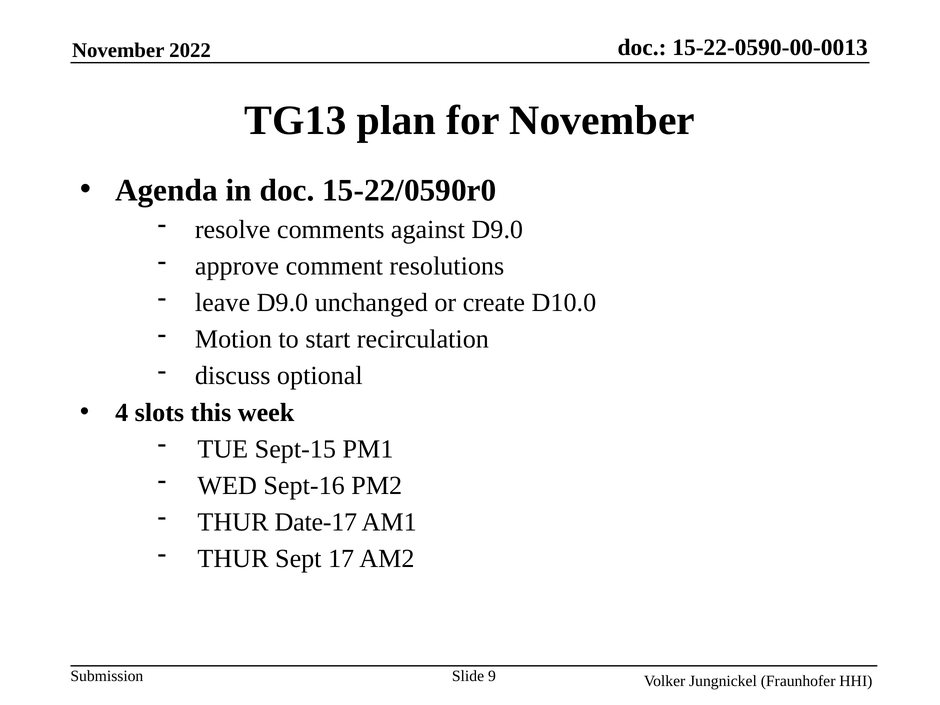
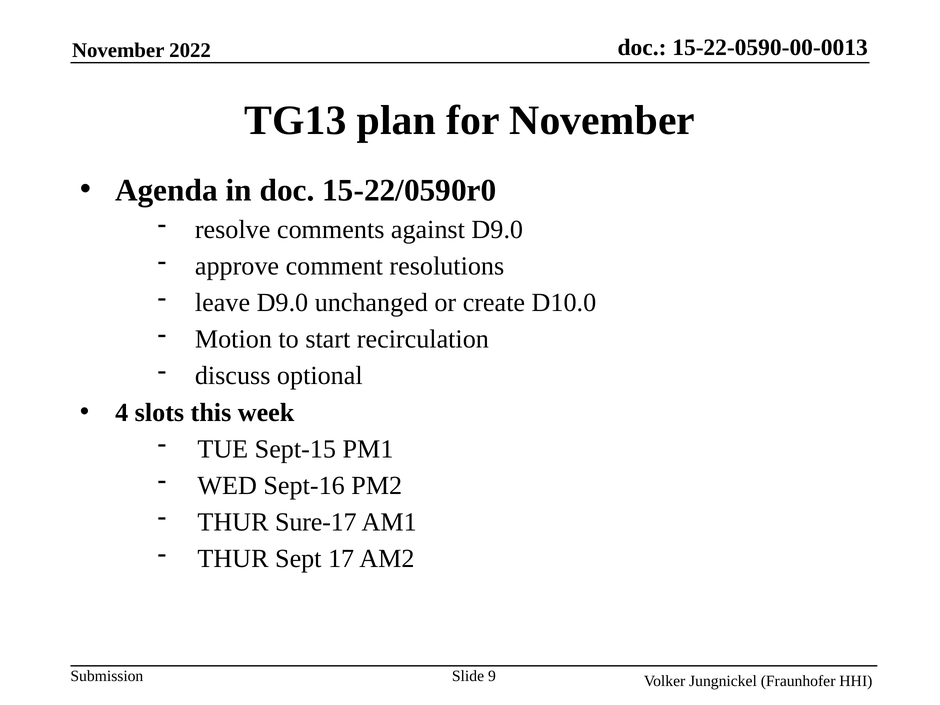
Date-17: Date-17 -> Sure-17
